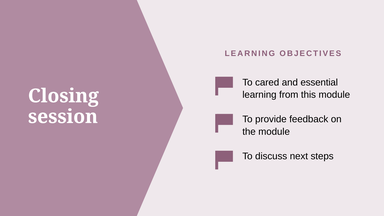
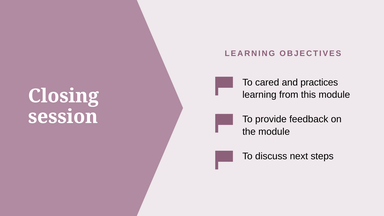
essential: essential -> practices
